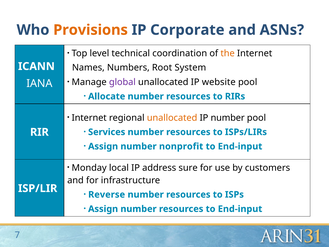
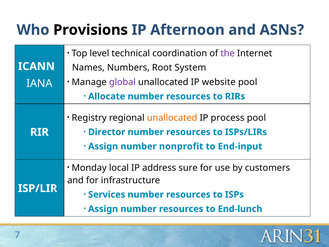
Provisions colour: orange -> black
Corporate: Corporate -> Afternoon
the colour: orange -> purple
Internet at (89, 118): Internet -> Registry
IP number: number -> process
Services: Services -> Director
Reverse: Reverse -> Services
resources to End-input: End-input -> End-lunch
